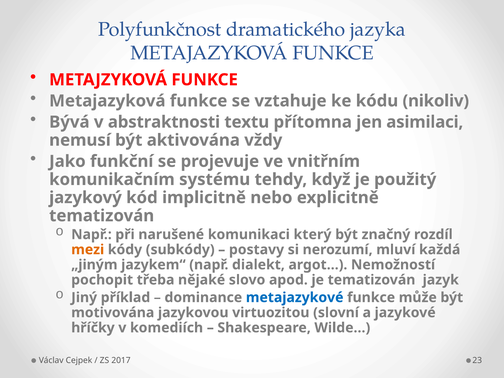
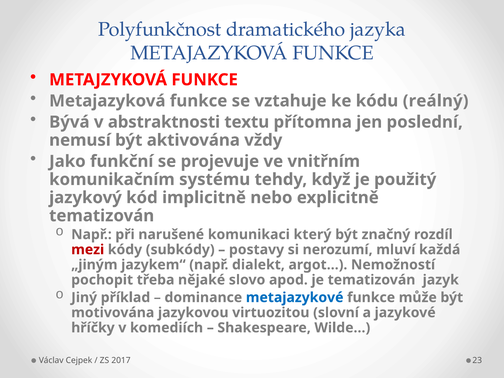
nikoliv: nikoliv -> reálný
asimilaci: asimilaci -> poslední
mezi colour: orange -> red
